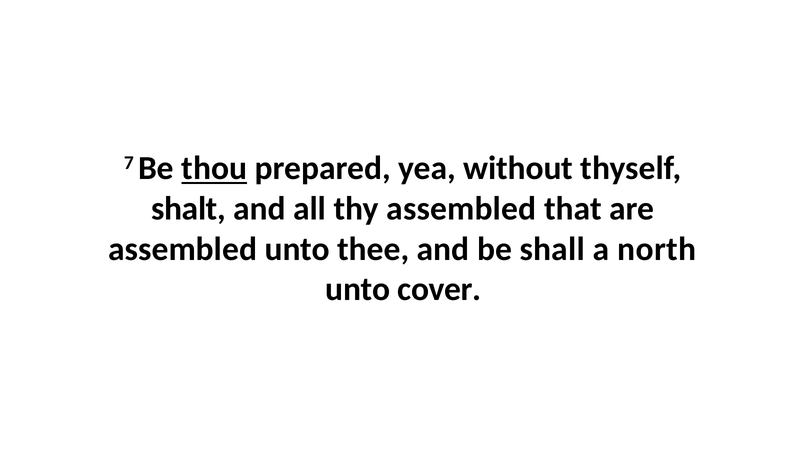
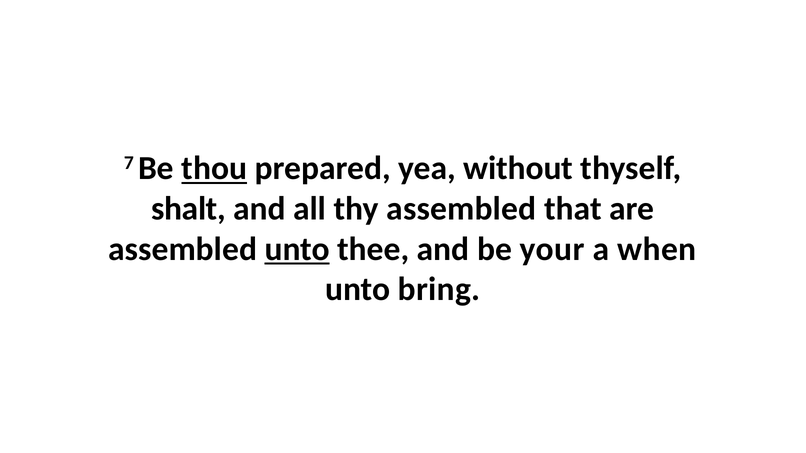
unto at (297, 249) underline: none -> present
shall: shall -> your
north: north -> when
cover: cover -> bring
